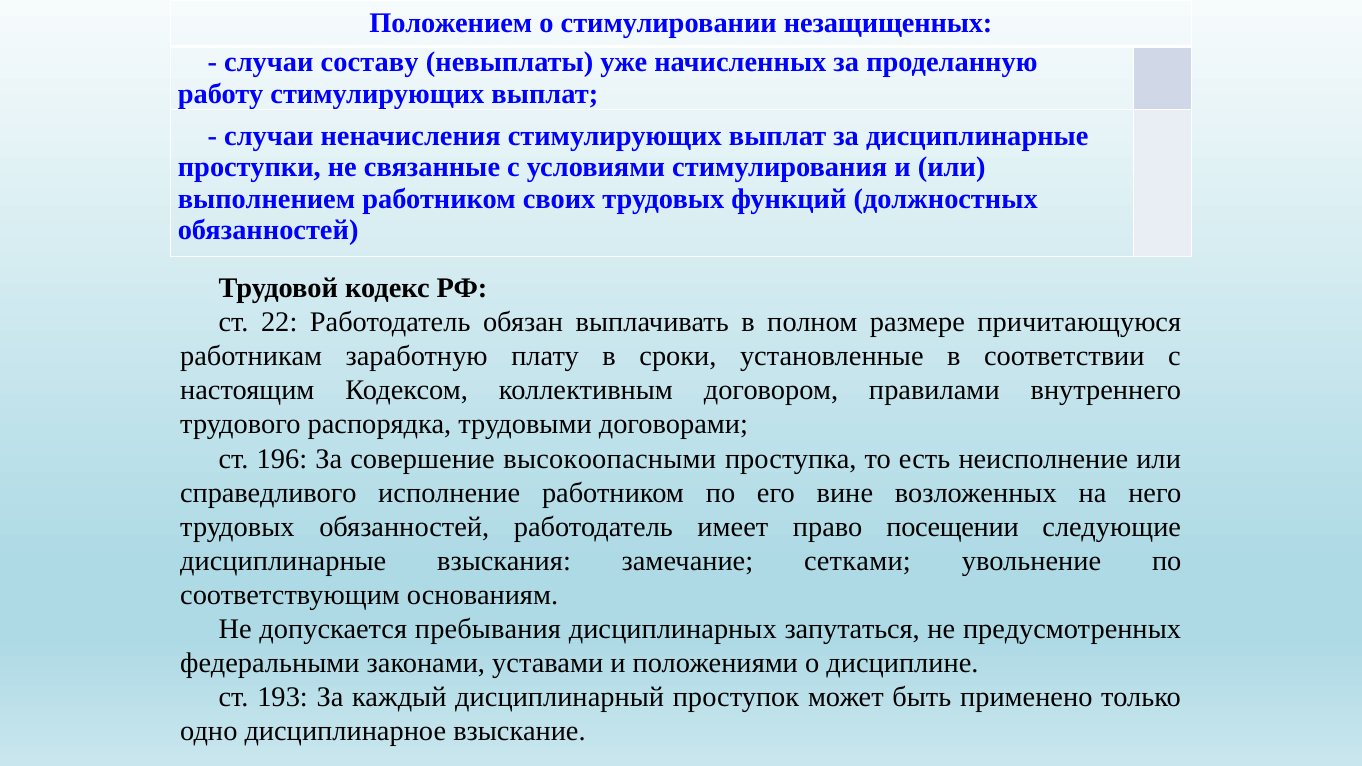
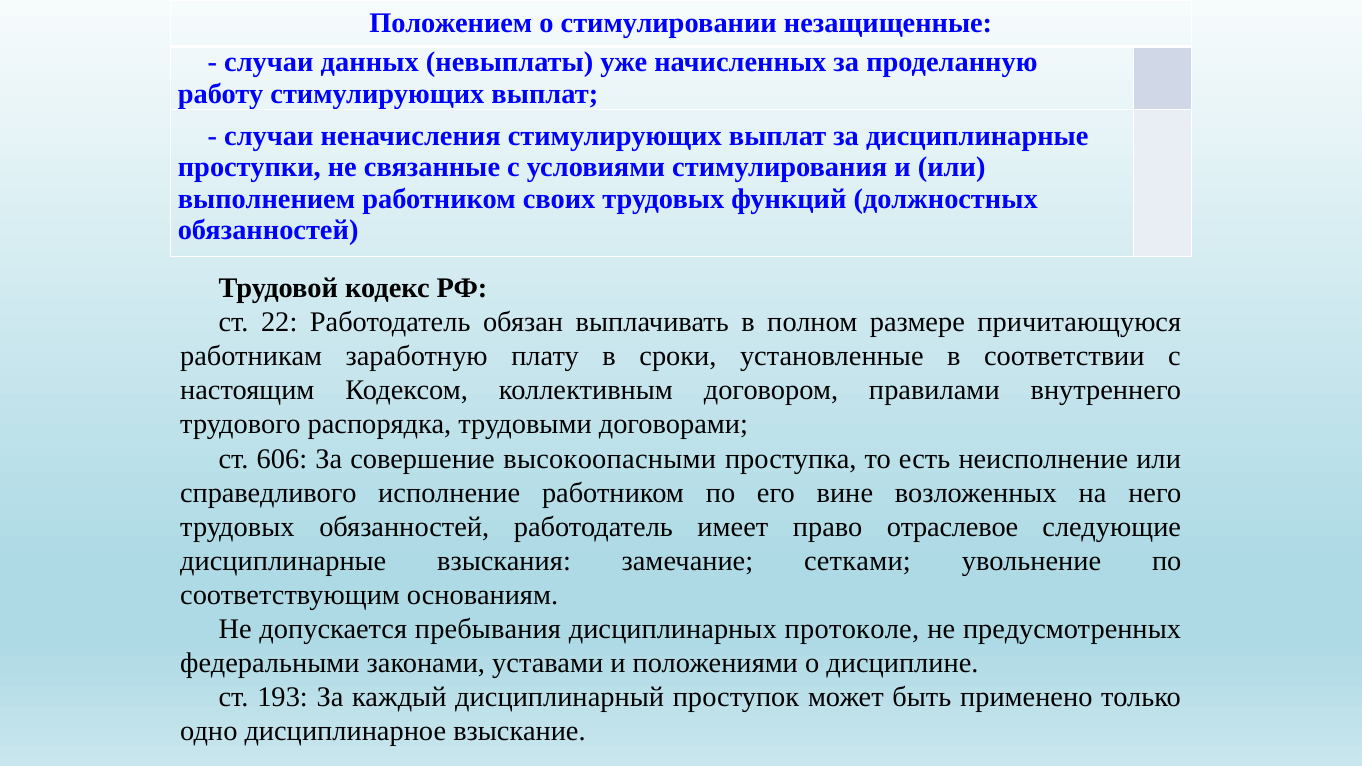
незащищенных: незащищенных -> незащищенные
составу: составу -> данных
196: 196 -> 606
посещении: посещении -> отраслевое
запутаться: запутаться -> протоколе
